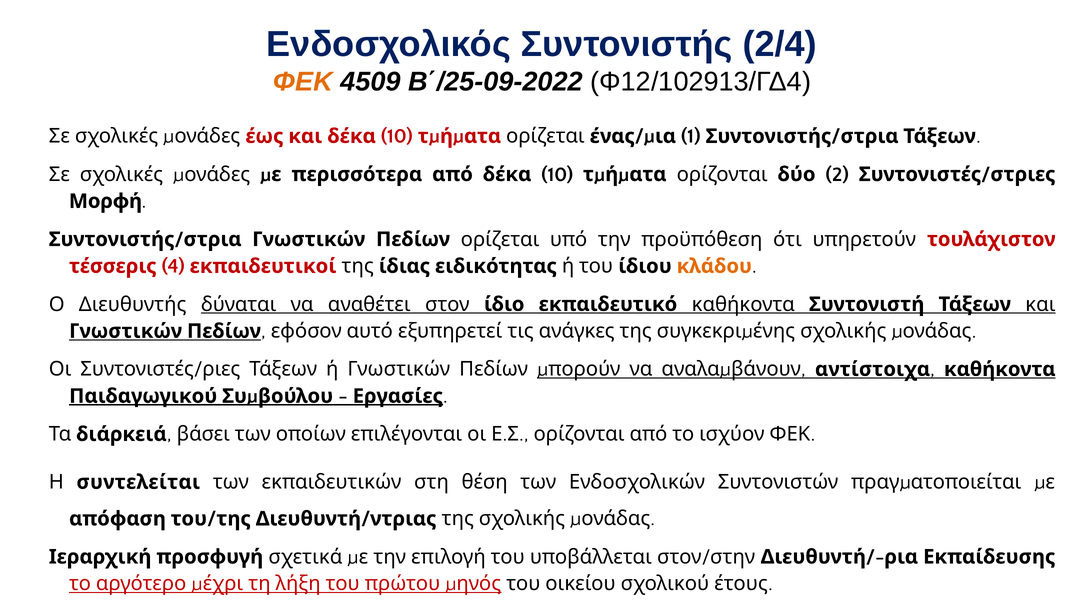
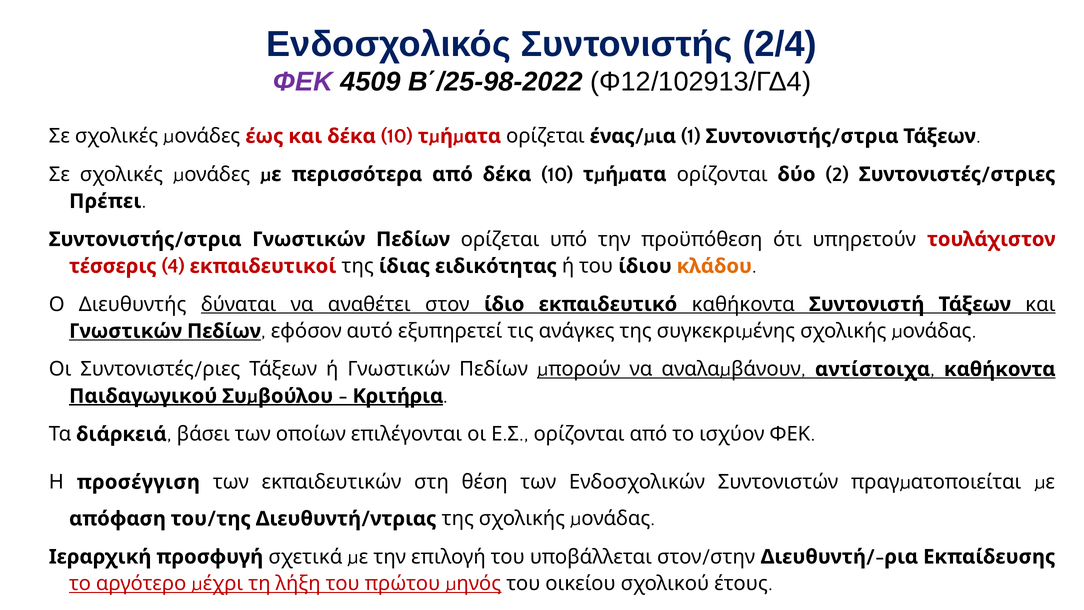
ΦΕΚ colour: orange -> purple
Β΄/25-09-2022: Β΄/25-09-2022 -> Β΄/25-98-2022
Μορφή: Μορφή -> Πρέπει
Εργασίες: Εργασίες -> Κριτήρια
συντελείται: συντελείται -> προσέγγιση
